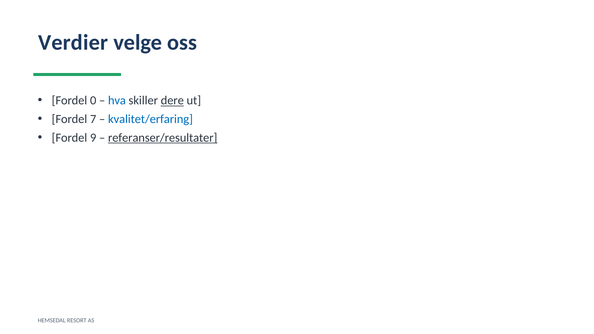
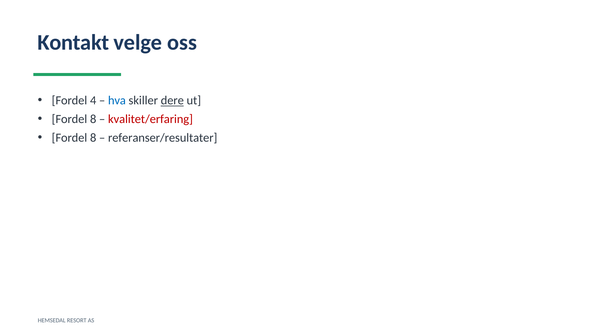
Verdier: Verdier -> Kontakt
0: 0 -> 4
7 at (93, 119): 7 -> 8
kvalitet/erfaring colour: blue -> red
9 at (93, 138): 9 -> 8
referanser/resultater underline: present -> none
